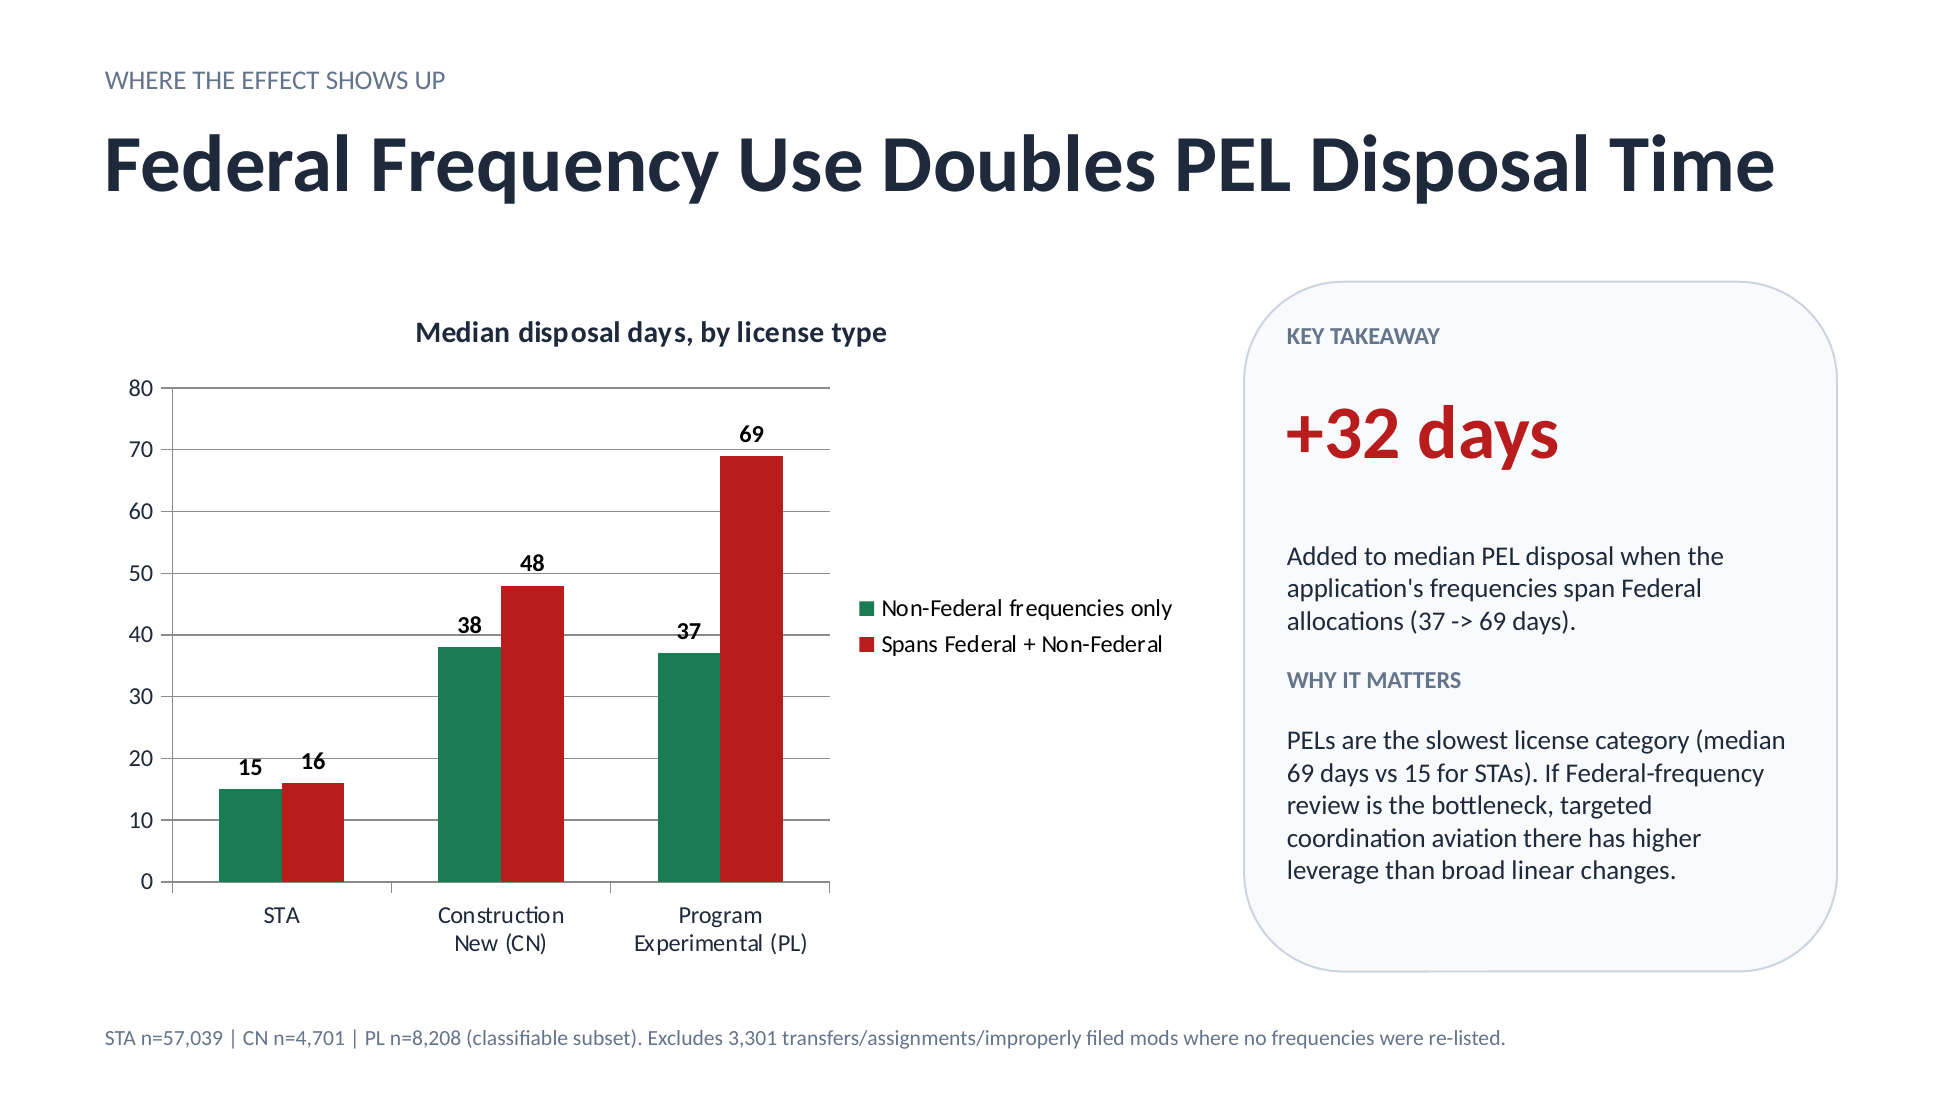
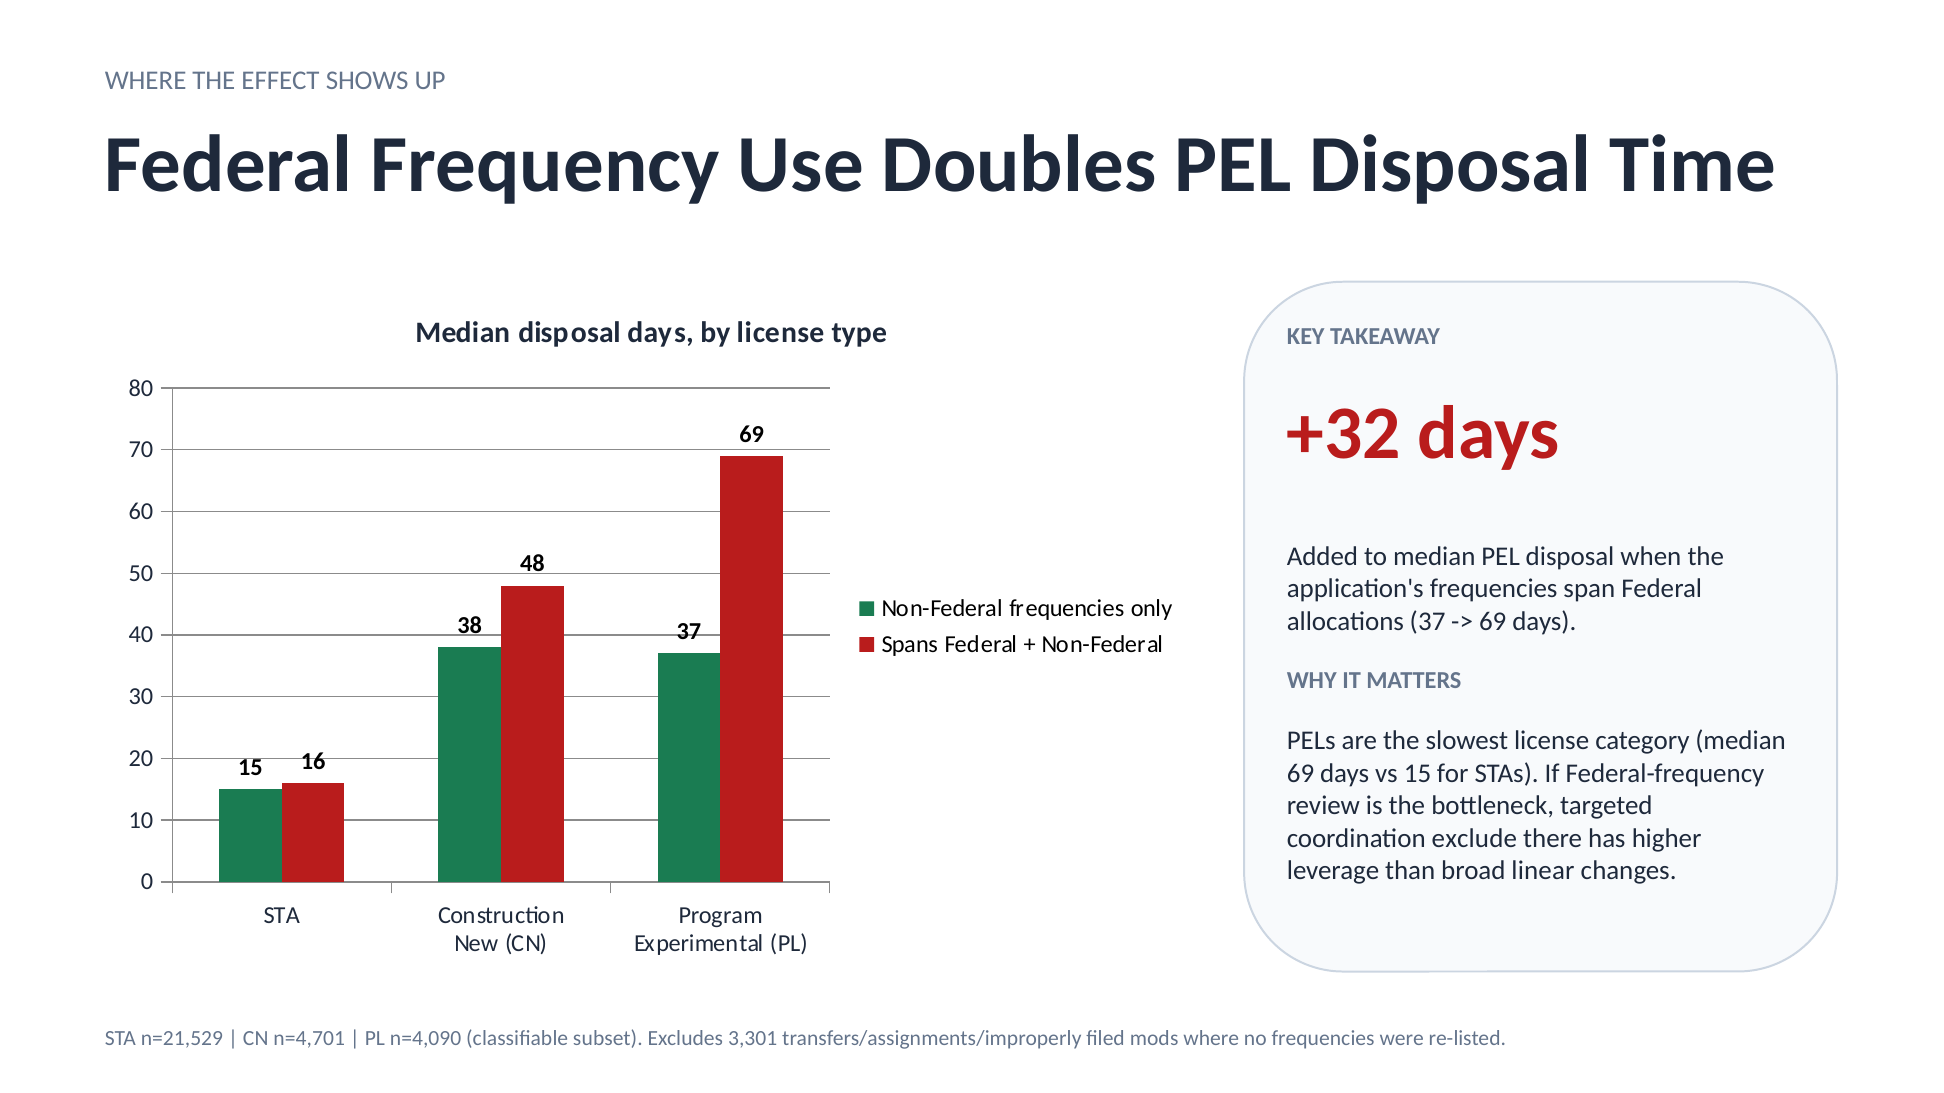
aviation: aviation -> exclude
n=57,039: n=57,039 -> n=21,529
n=8,208: n=8,208 -> n=4,090
